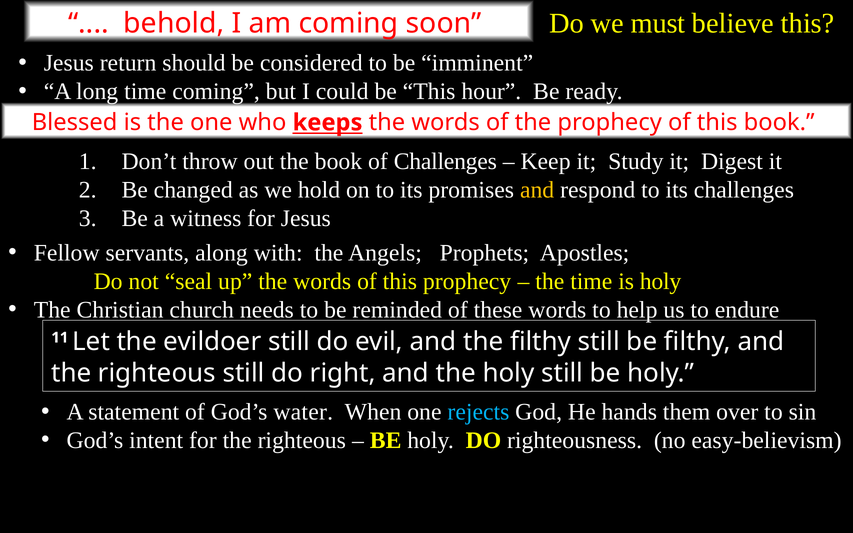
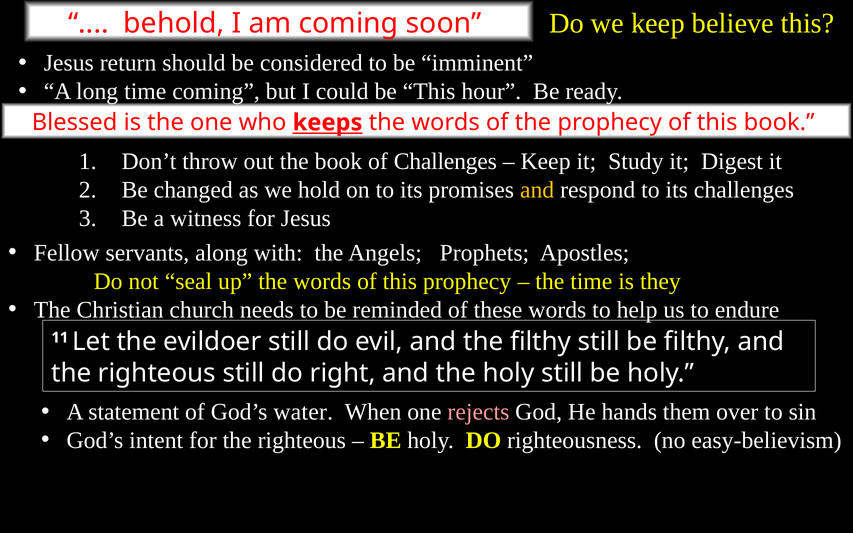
we must: must -> keep
is holy: holy -> they
rejects colour: light blue -> pink
